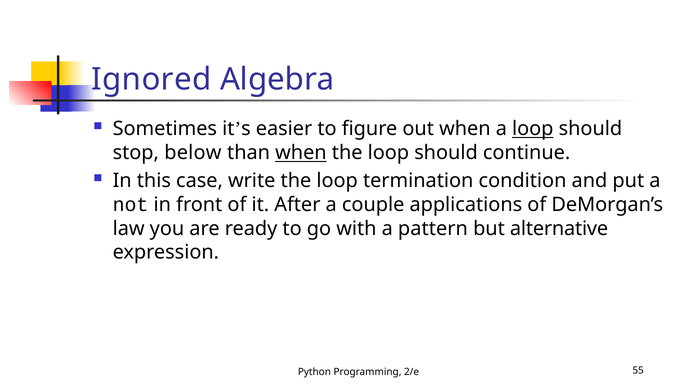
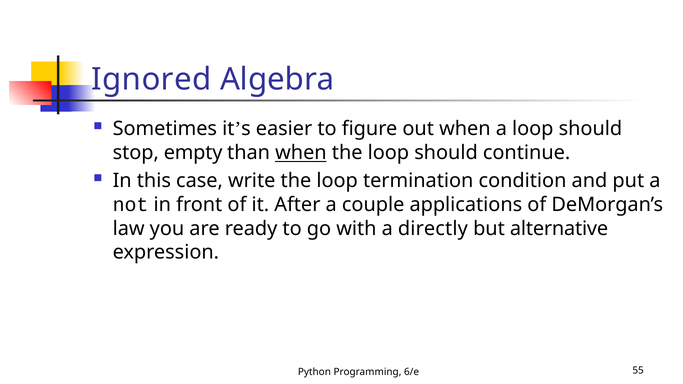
loop at (533, 129) underline: present -> none
below: below -> empty
pattern: pattern -> directly
2/e: 2/e -> 6/e
